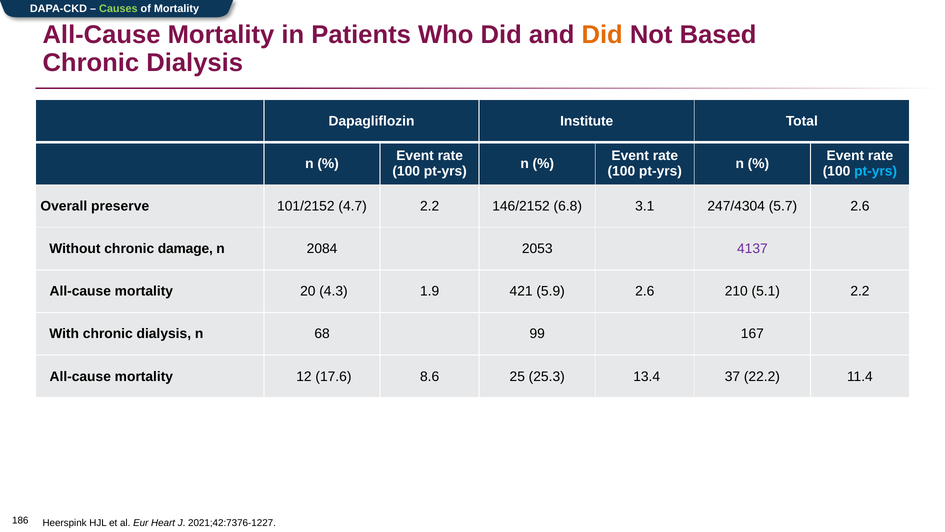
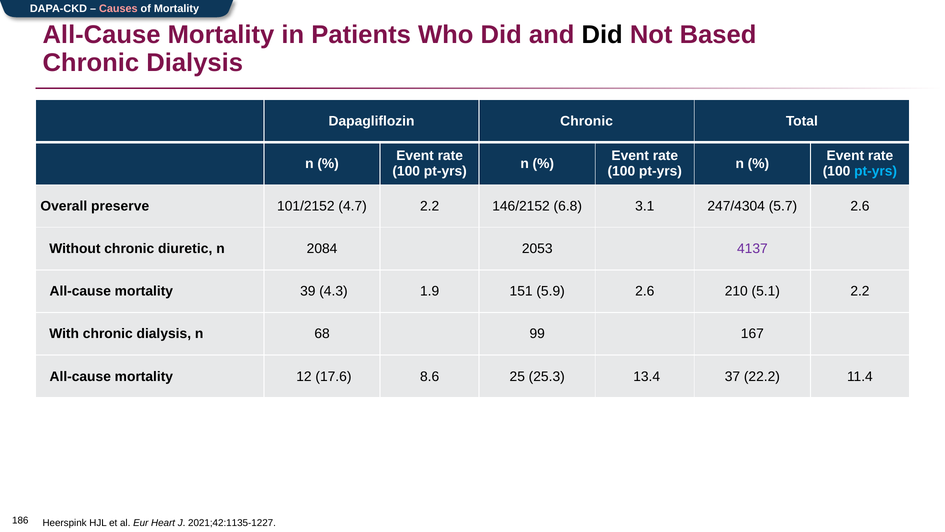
Causes colour: light green -> pink
Did at (602, 35) colour: orange -> black
Dapagliflozin Institute: Institute -> Chronic
damage: damage -> diuretic
20: 20 -> 39
421: 421 -> 151
2021;42:7376-1227: 2021;42:7376-1227 -> 2021;42:1135-1227
